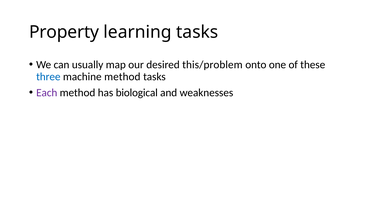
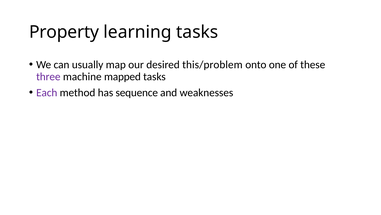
three colour: blue -> purple
machine method: method -> mapped
biological: biological -> sequence
